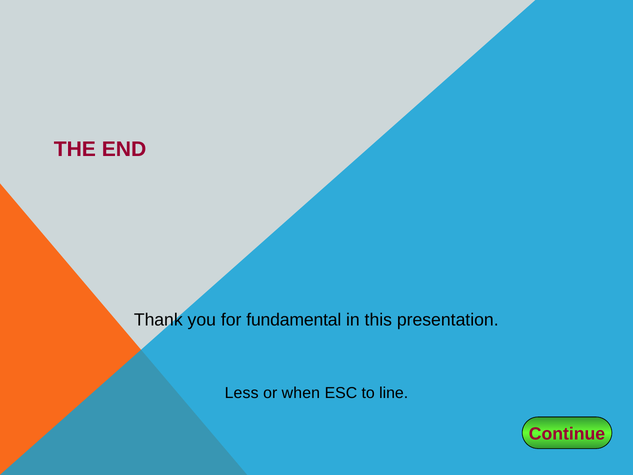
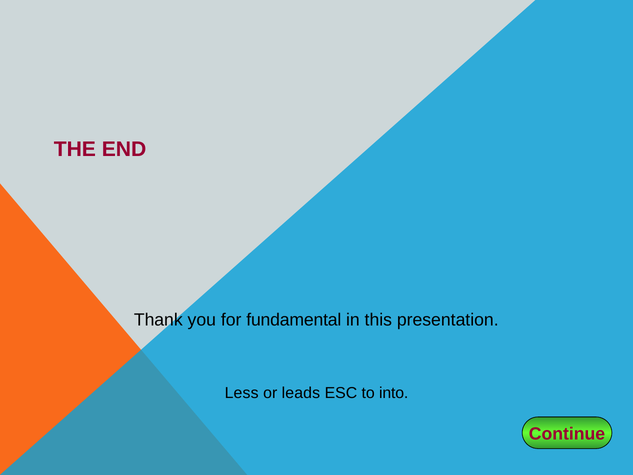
when: when -> leads
line: line -> into
